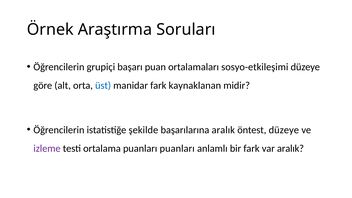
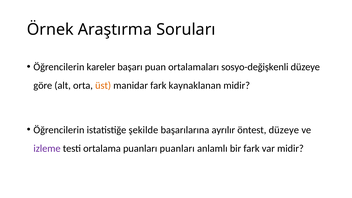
grupiçi: grupiçi -> kareler
sosyo-etkileşimi: sosyo-etkileşimi -> sosyo-değişkenli
üst colour: blue -> orange
başarılarına aralık: aralık -> ayrılır
var aralık: aralık -> midir
